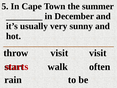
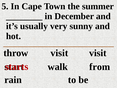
often: often -> from
